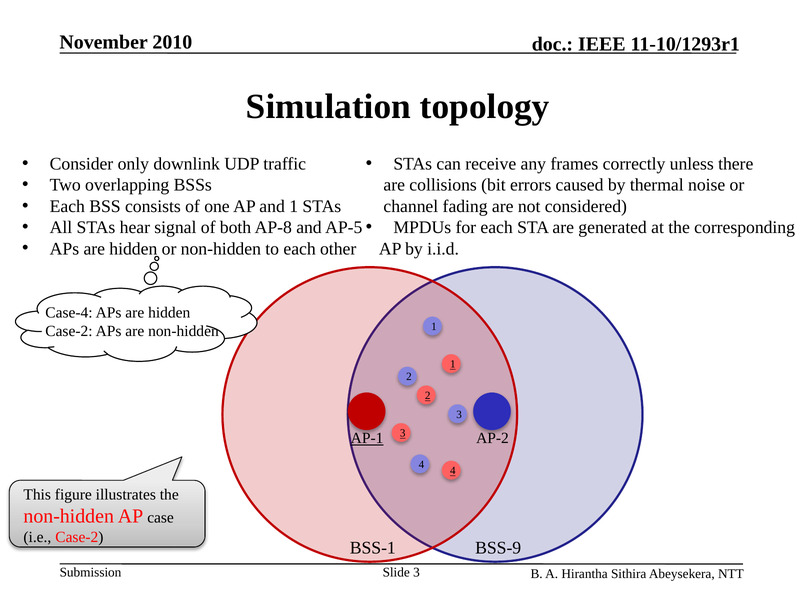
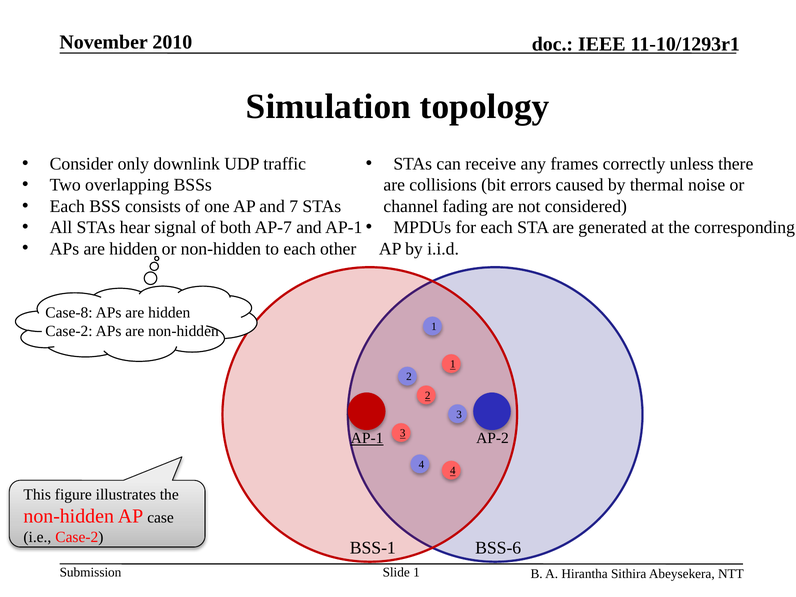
and 1: 1 -> 7
AP-8: AP-8 -> AP-7
and AP-5: AP-5 -> AP-1
Case-4: Case-4 -> Case-8
BSS-9: BSS-9 -> BSS-6
Slide 3: 3 -> 1
